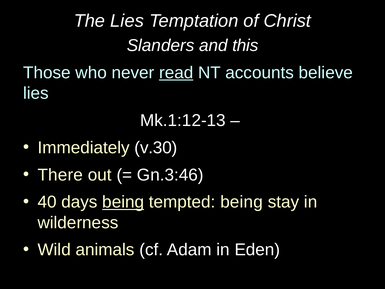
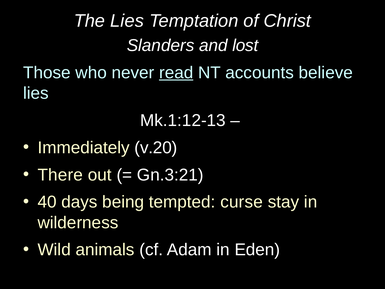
this: this -> lost
v.30: v.30 -> v.20
Gn.3:46: Gn.3:46 -> Gn.3:21
being at (123, 202) underline: present -> none
tempted being: being -> curse
